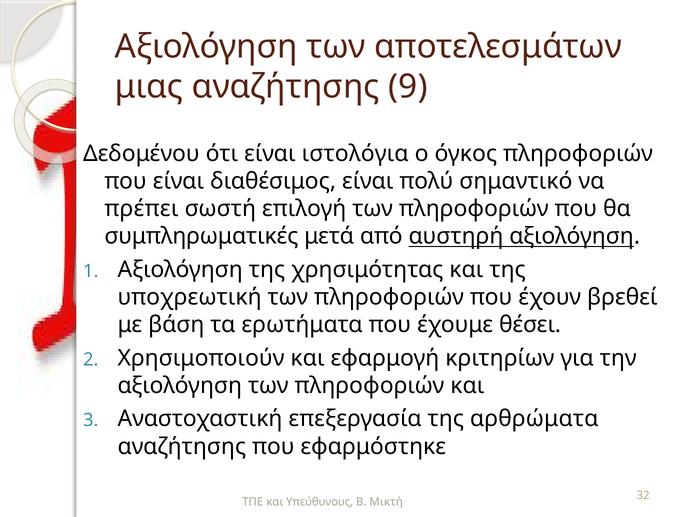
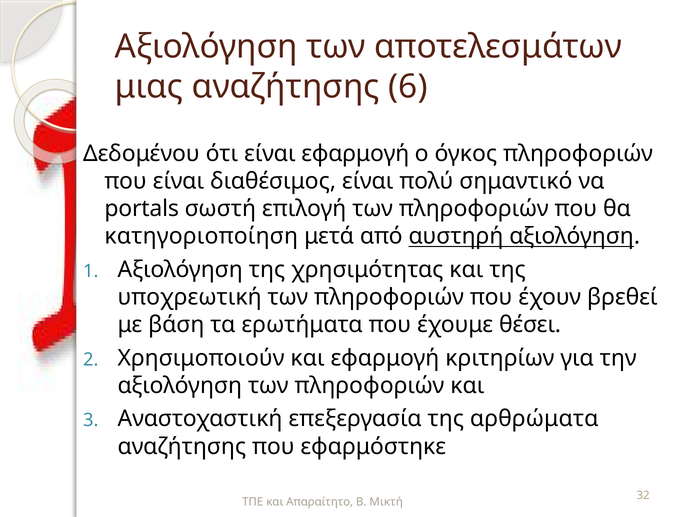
9: 9 -> 6
είναι ιστολόγια: ιστολόγια -> εφαρμογή
πρέπει: πρέπει -> portals
συμπληρωματικές: συμπληρωματικές -> κατηγοριοποίηση
Υπεύθυνους: Υπεύθυνους -> Απαραίτητο
